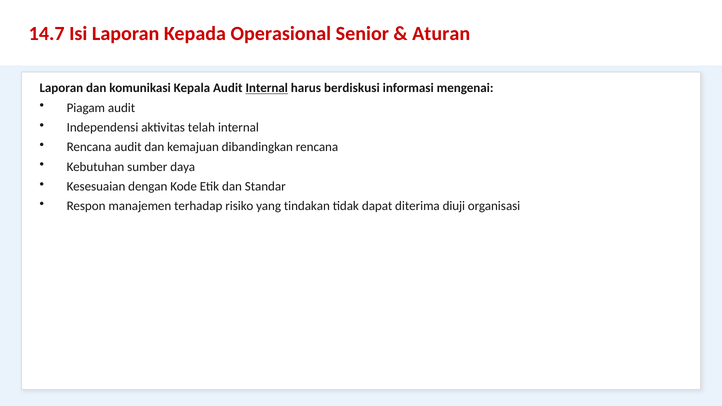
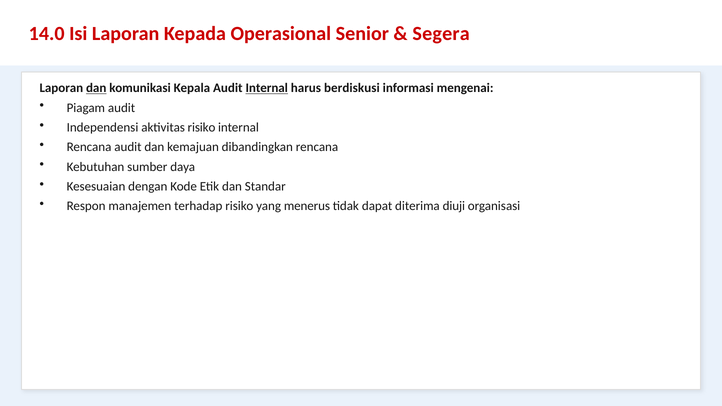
14.7: 14.7 -> 14.0
Aturan: Aturan -> Segera
dan at (96, 88) underline: none -> present
aktivitas telah: telah -> risiko
tindakan: tindakan -> menerus
